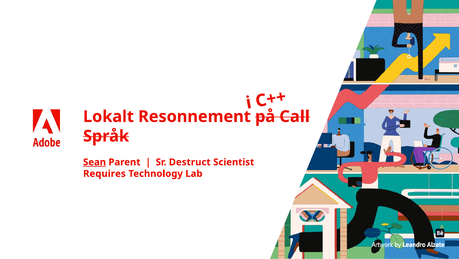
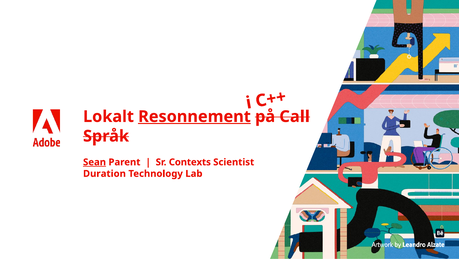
Resonnement underline: none -> present
Destruct: Destruct -> Contexts
Requires: Requires -> Duration
